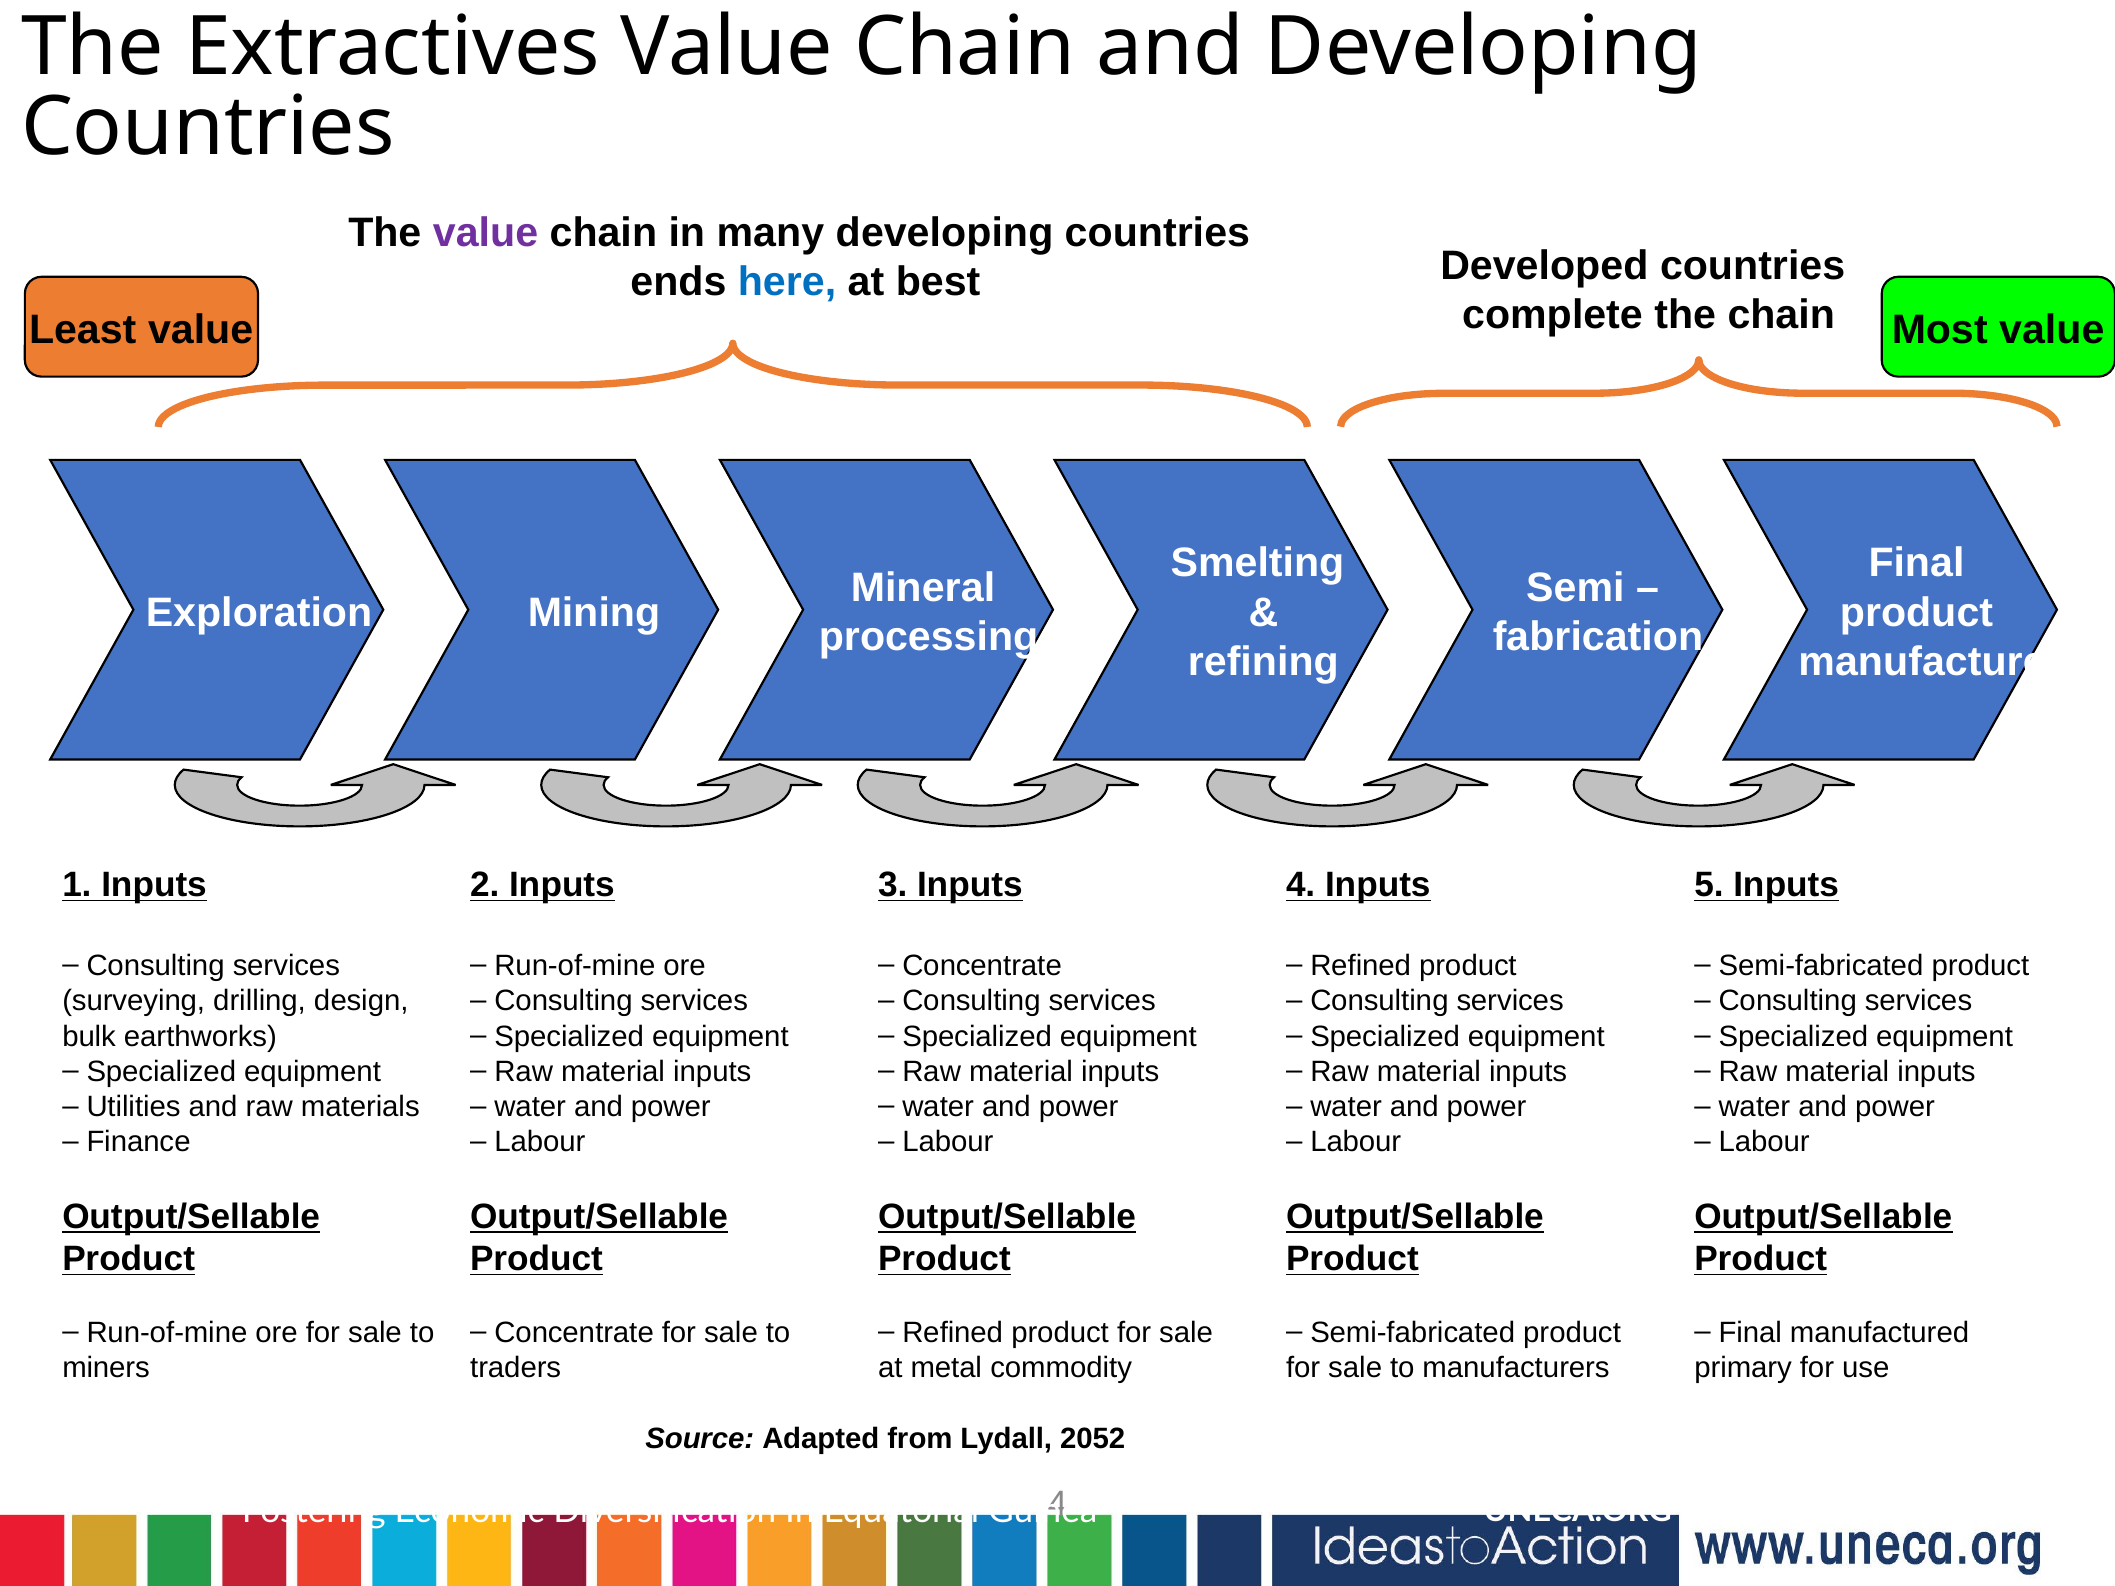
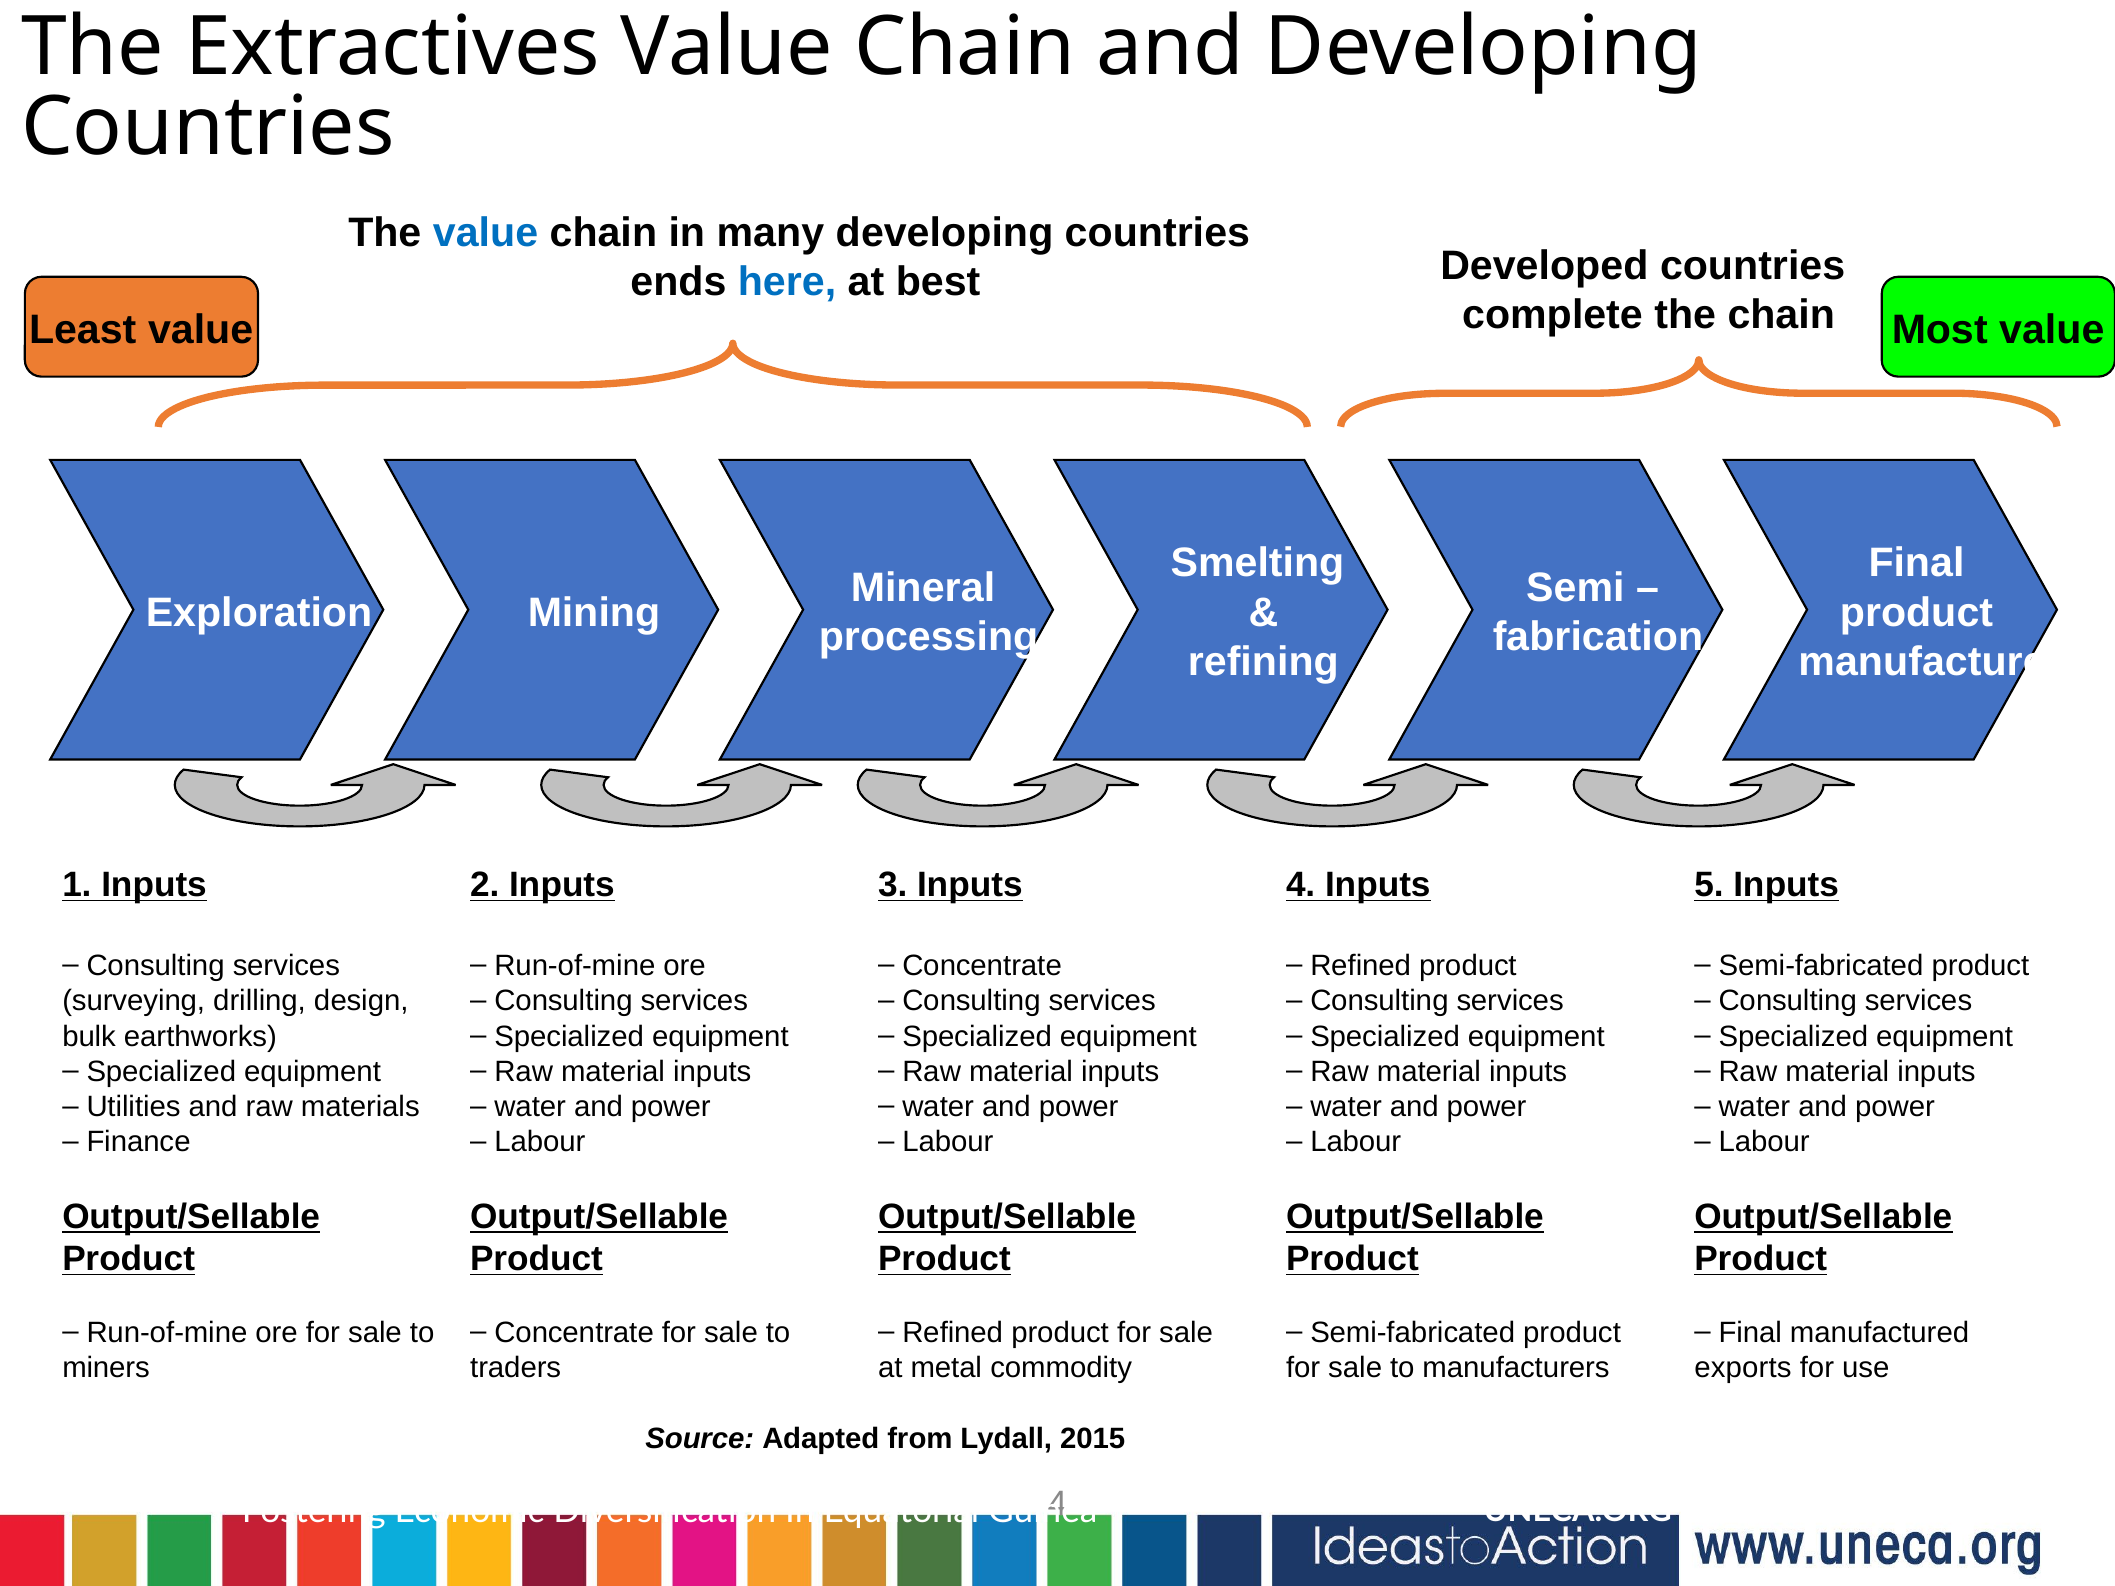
value at (486, 233) colour: purple -> blue
primary: primary -> exports
2052: 2052 -> 2015
